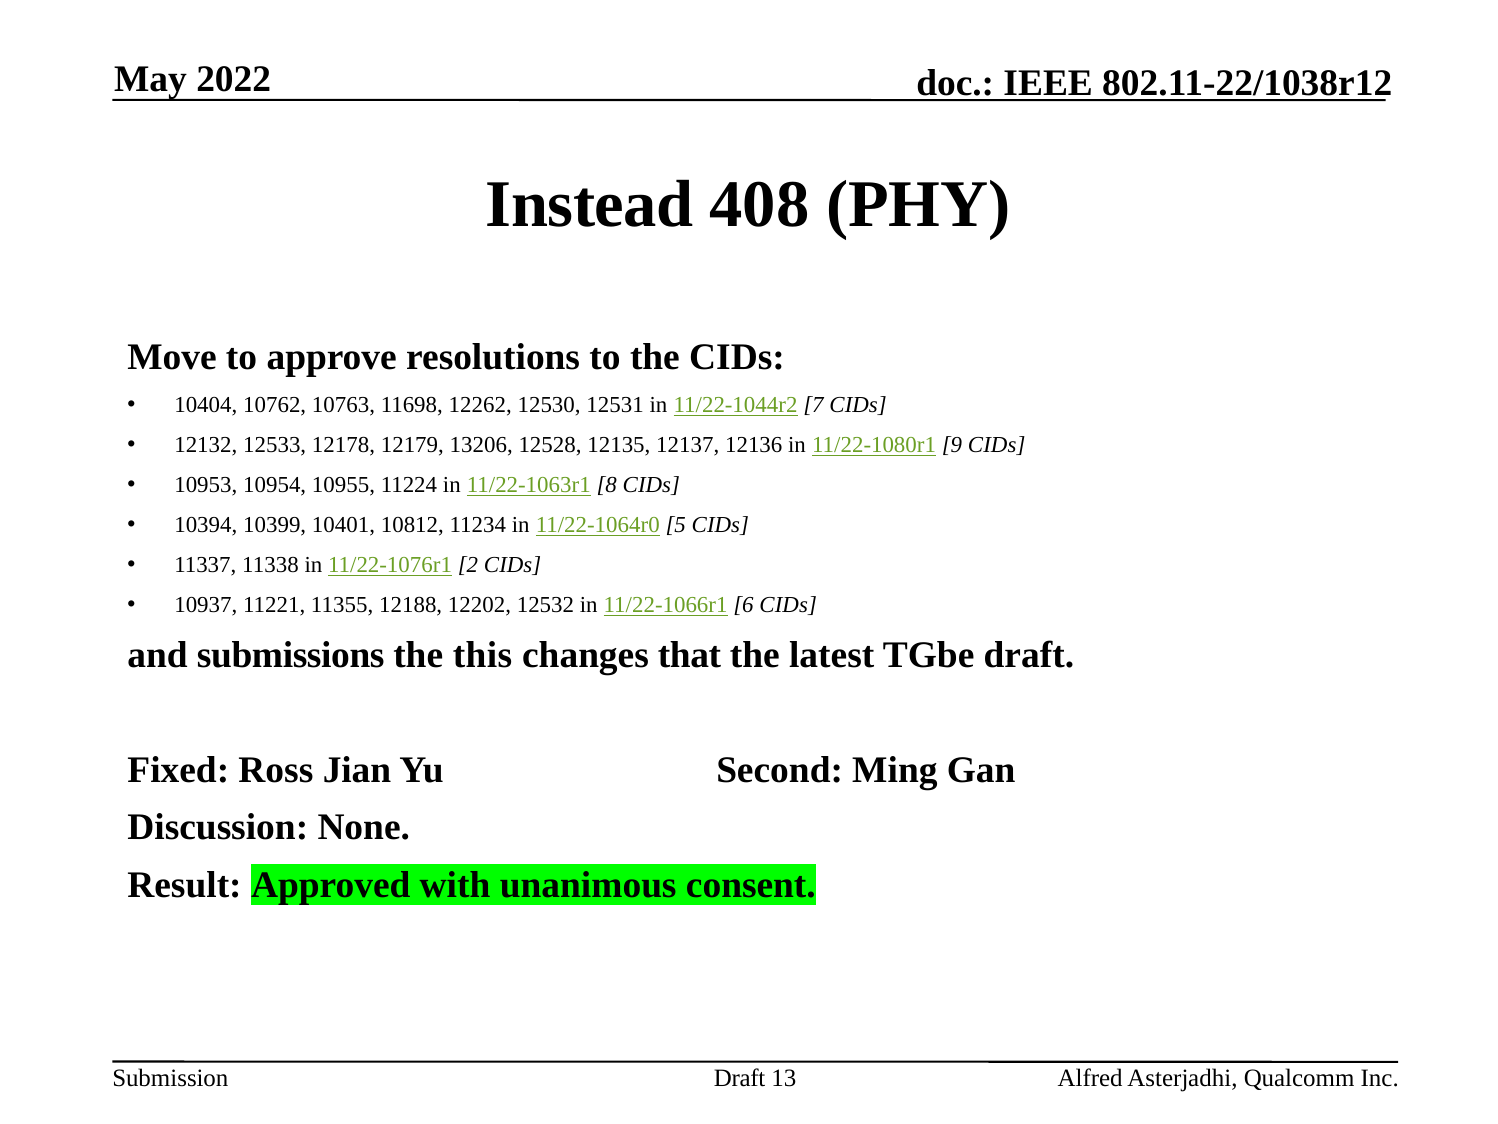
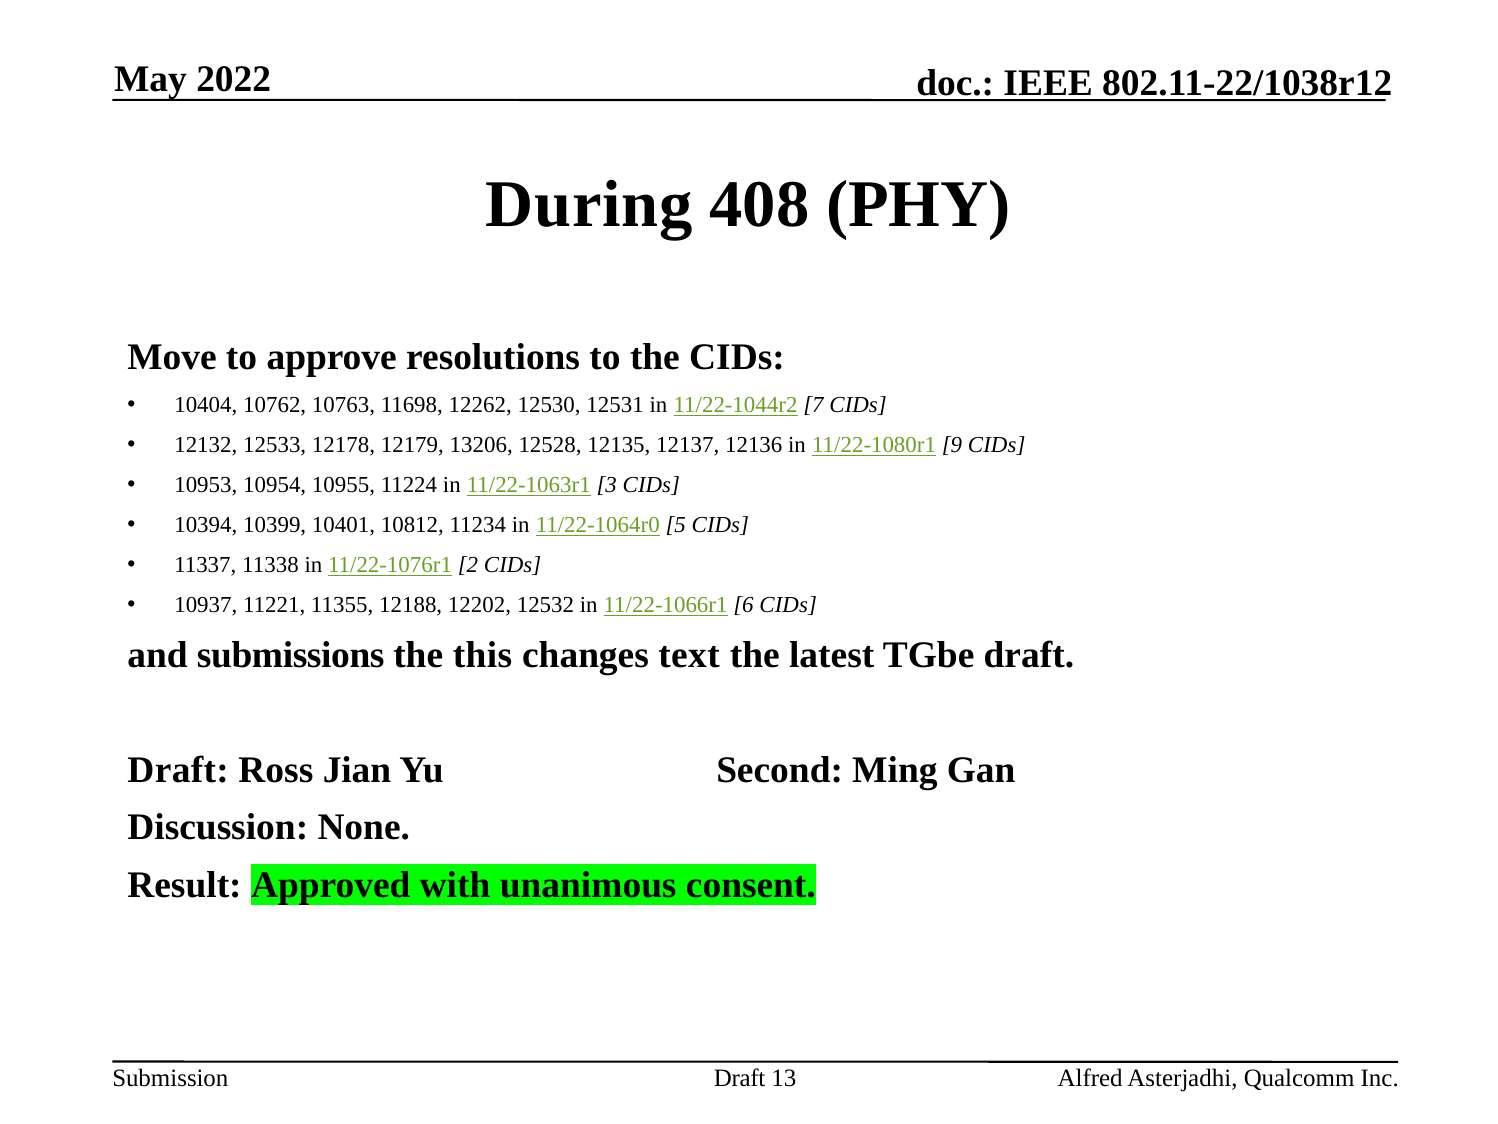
Instead: Instead -> During
8: 8 -> 3
that: that -> text
Fixed at (178, 769): Fixed -> Draft
